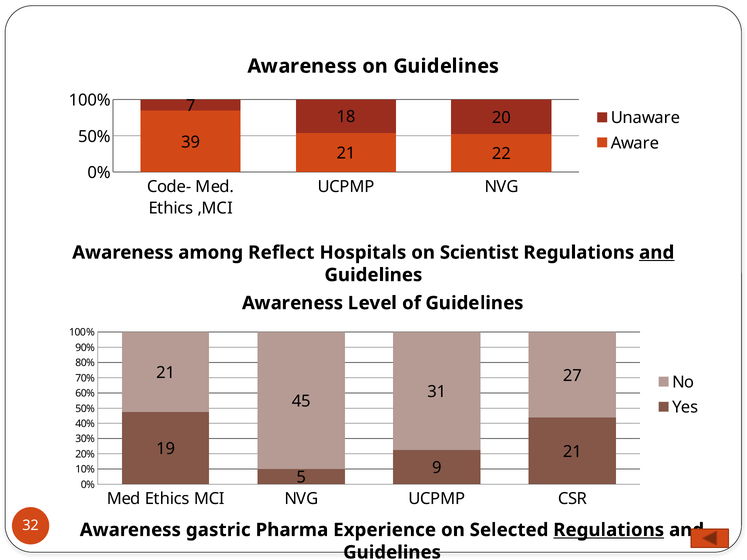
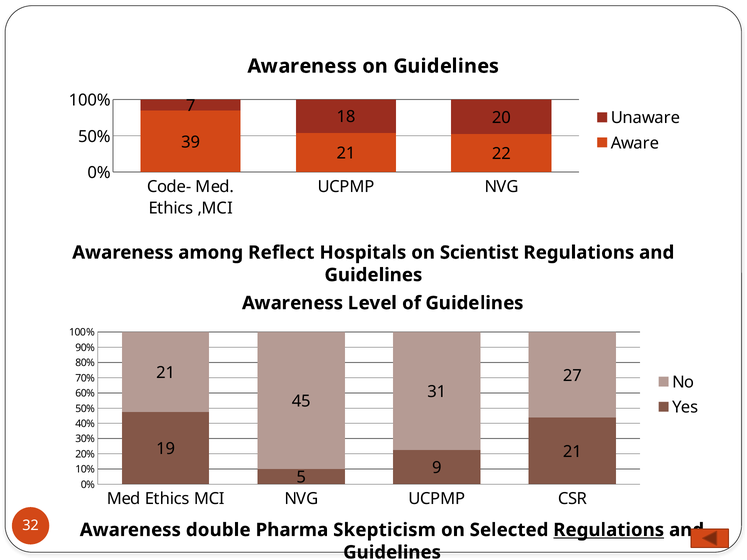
and at (657, 253) underline: present -> none
gastric: gastric -> double
Experience: Experience -> Skepticism
